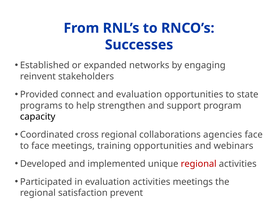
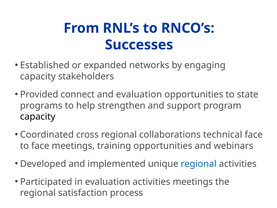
reinvent at (38, 76): reinvent -> capacity
agencies: agencies -> technical
regional at (199, 164) colour: red -> blue
prevent: prevent -> process
